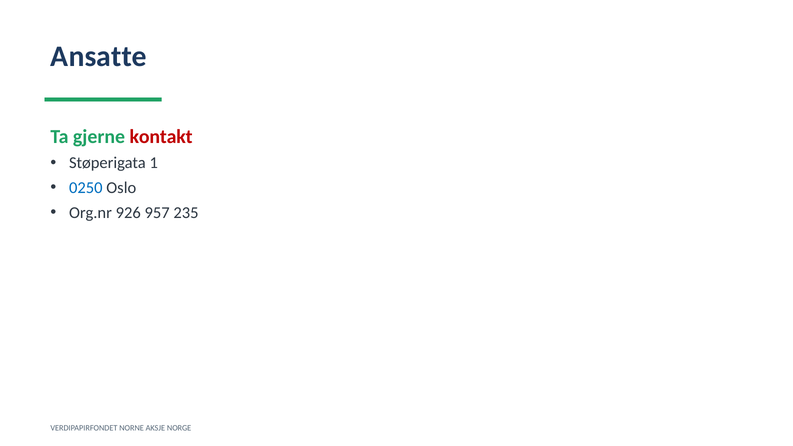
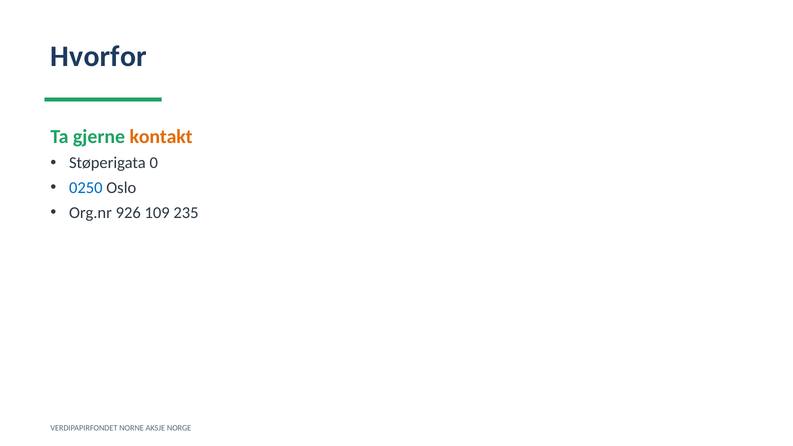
Ansatte: Ansatte -> Hvorfor
kontakt colour: red -> orange
1: 1 -> 0
957: 957 -> 109
